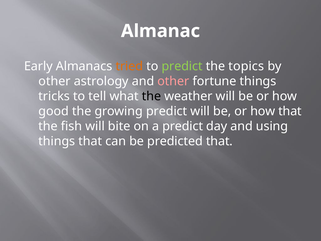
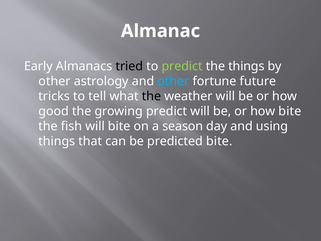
tried colour: orange -> black
the topics: topics -> things
other at (173, 81) colour: pink -> light blue
fortune things: things -> future
how that: that -> bite
a predict: predict -> season
predicted that: that -> bite
